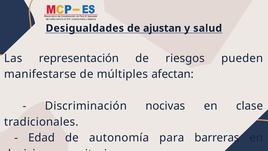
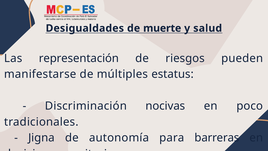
ajustan: ajustan -> muerte
afectan: afectan -> estatus
clase: clase -> poco
Edad: Edad -> Jigna
